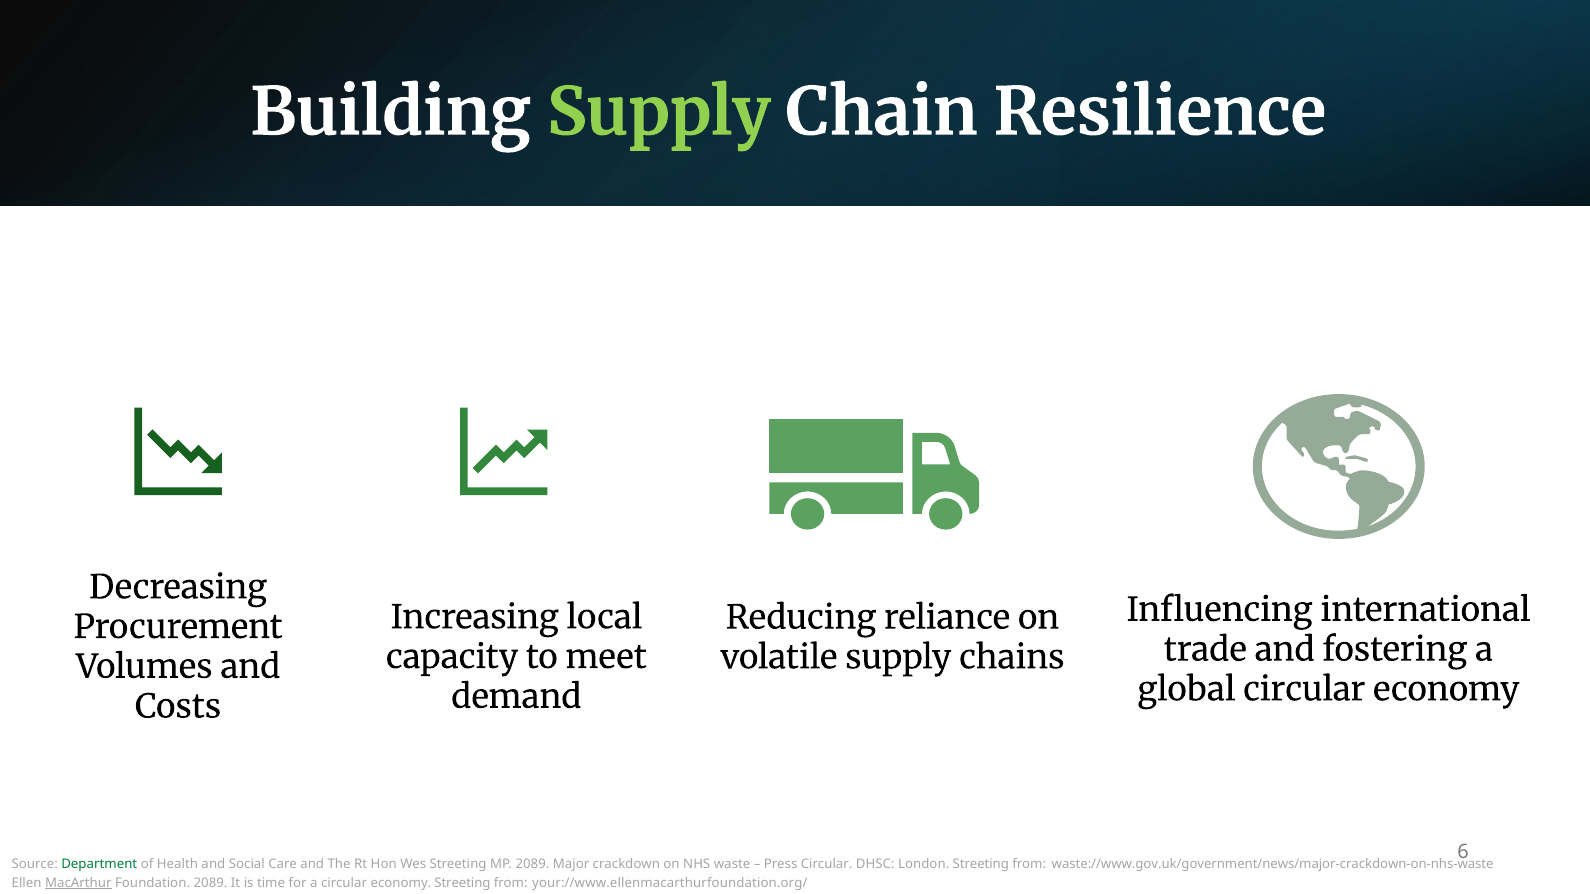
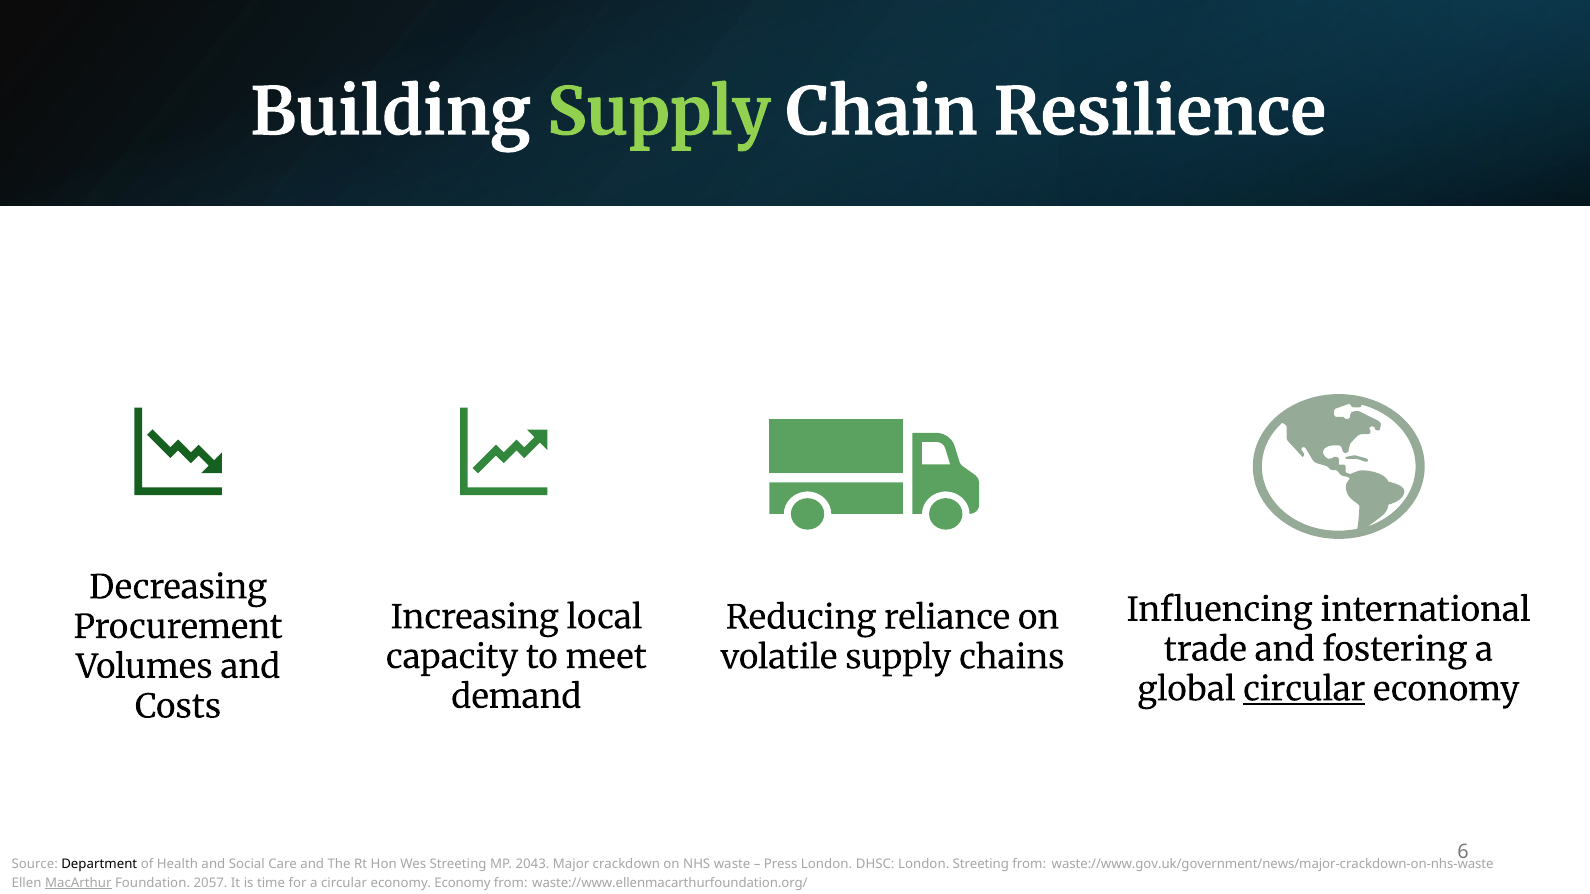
circular at (1304, 690) underline: none -> present
Department colour: green -> black
MP 2089: 2089 -> 2043
Press Circular: Circular -> London
Foundation 2089: 2089 -> 2057
economy Streeting: Streeting -> Economy
your://www.ellenmacarthurfoundation.org/: your://www.ellenmacarthurfoundation.org/ -> waste://www.ellenmacarthurfoundation.org/
